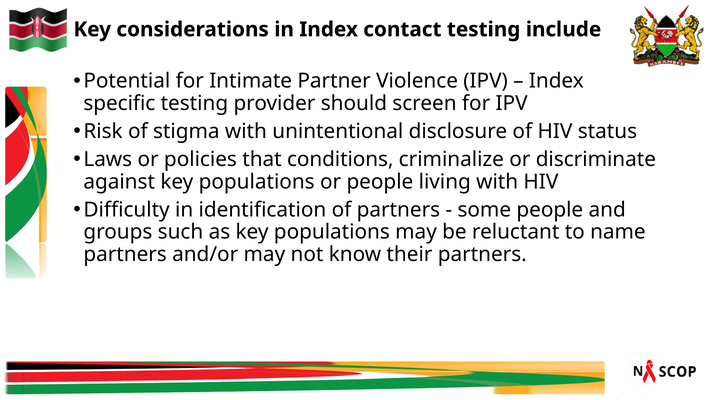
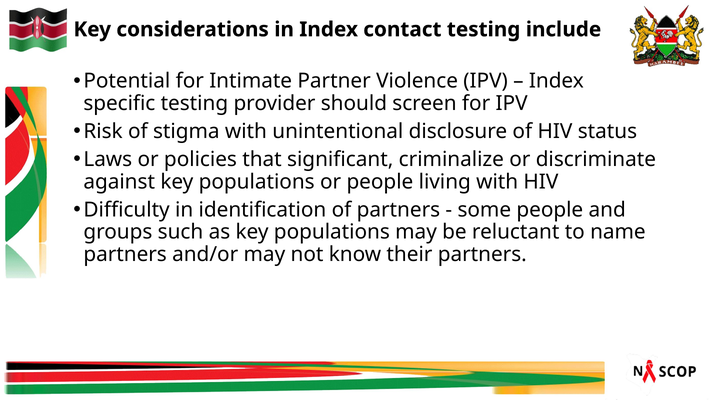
conditions: conditions -> significant
